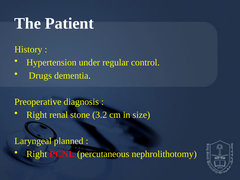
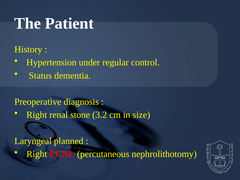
Drugs: Drugs -> Status
